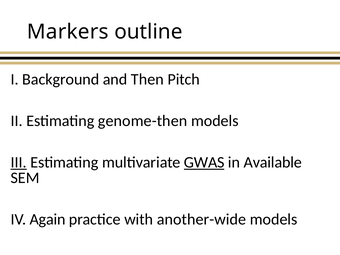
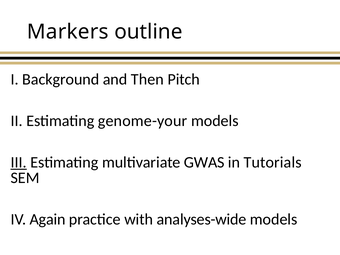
genome-then: genome-then -> genome-your
GWAS underline: present -> none
Available: Available -> Tutorials
another-wide: another-wide -> analyses-wide
